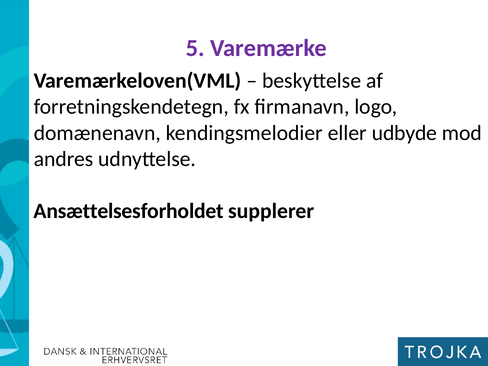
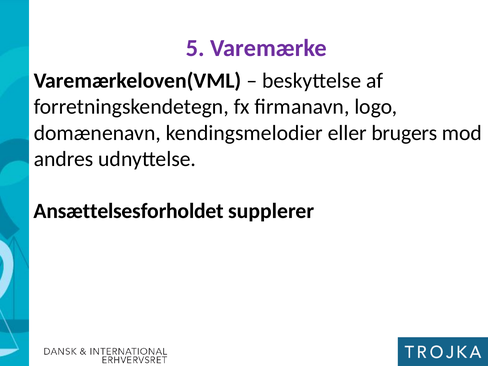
udbyde: udbyde -> brugers
